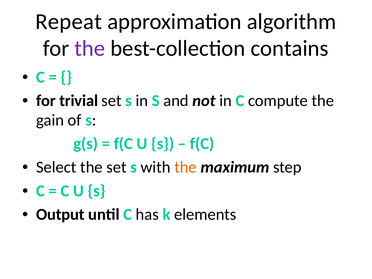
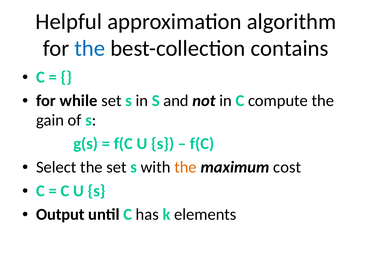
Repeat: Repeat -> Helpful
the at (90, 48) colour: purple -> blue
trivial: trivial -> while
step: step -> cost
